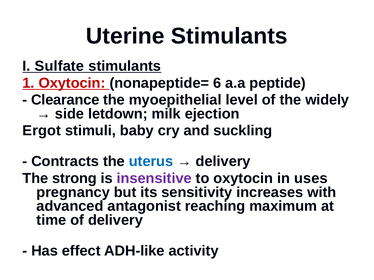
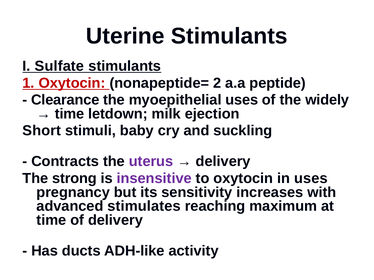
6: 6 -> 2
myoepithelial level: level -> uses
side at (70, 114): side -> time
Ergot: Ergot -> Short
uterus colour: blue -> purple
antagonist: antagonist -> stimulates
effect: effect -> ducts
